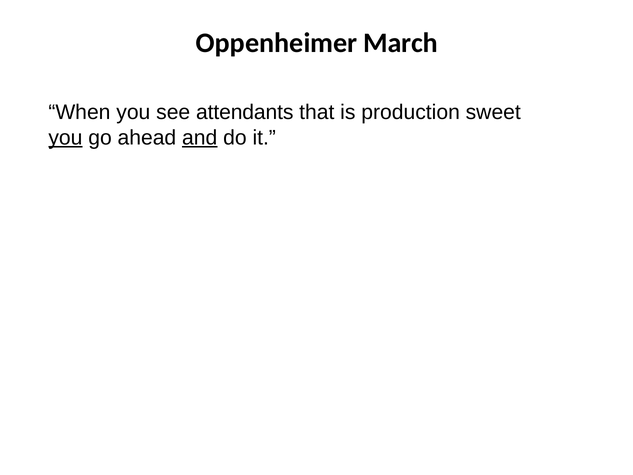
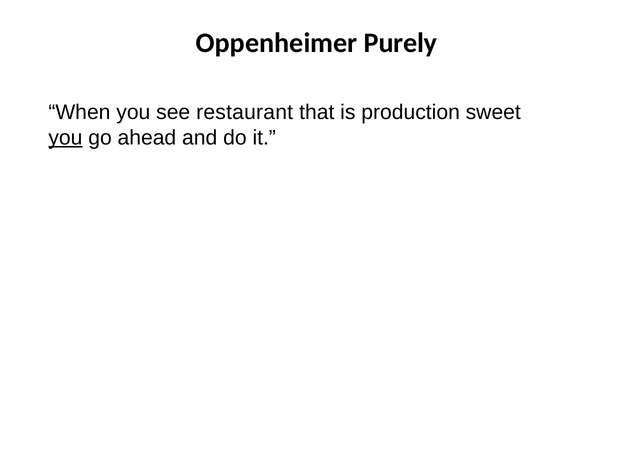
March: March -> Purely
attendants: attendants -> restaurant
and underline: present -> none
